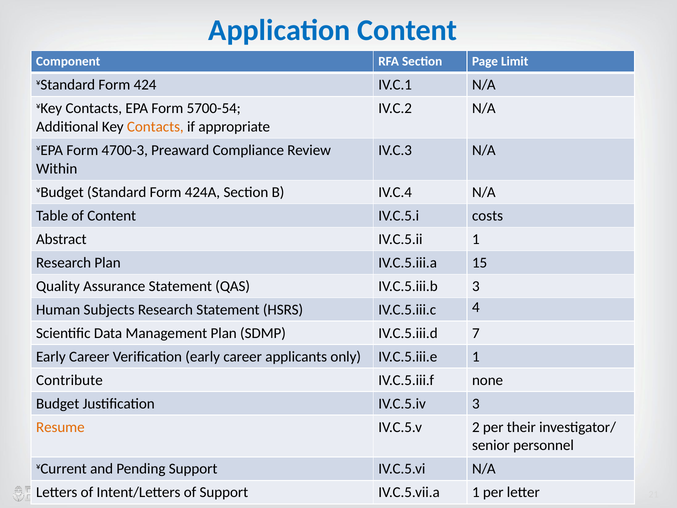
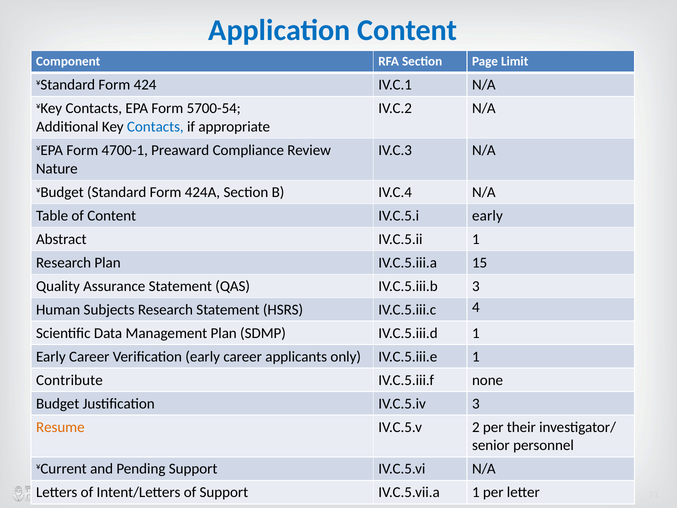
Contacts at (155, 127) colour: orange -> blue
4700-3: 4700-3 -> 4700-1
Within: Within -> Nature
IV.C.5.i costs: costs -> early
IV.C.5.iii.d 7: 7 -> 1
